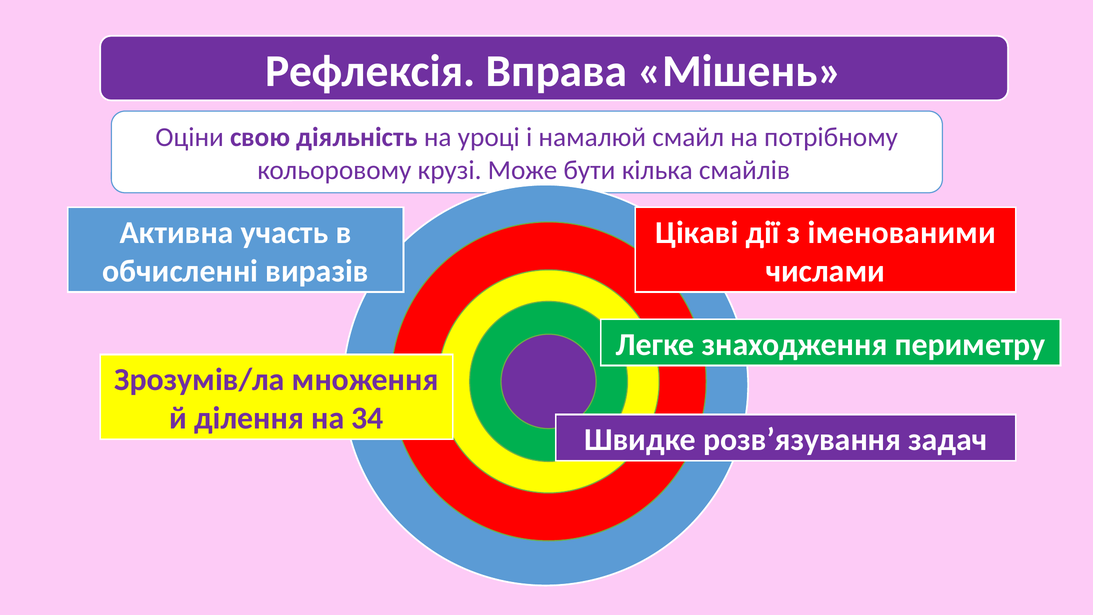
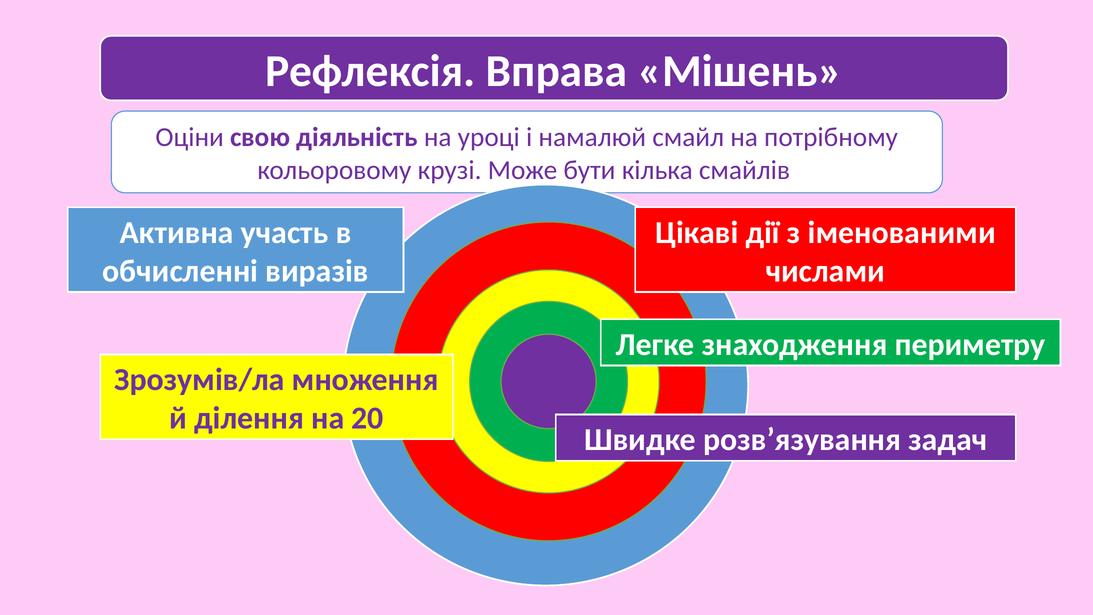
34: 34 -> 20
